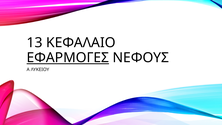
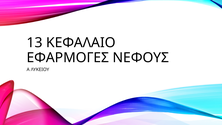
ΕΦΑΡΜΟΓΕΣ underline: present -> none
